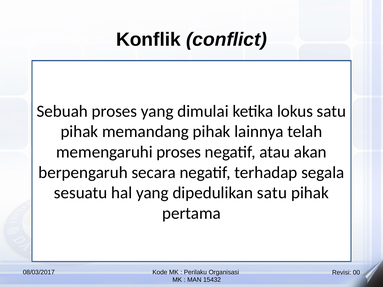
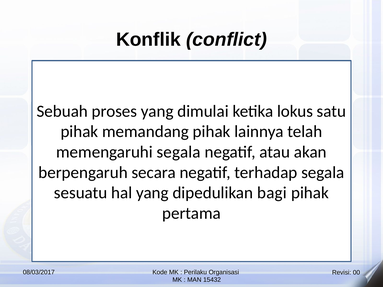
memengaruhi proses: proses -> segala
dipedulikan satu: satu -> bagi
